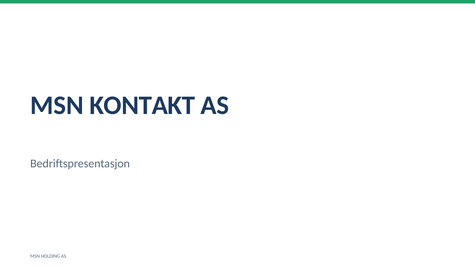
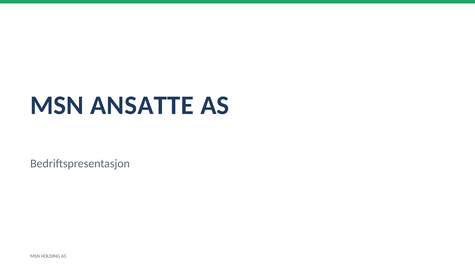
KONTAKT: KONTAKT -> ANSATTE
